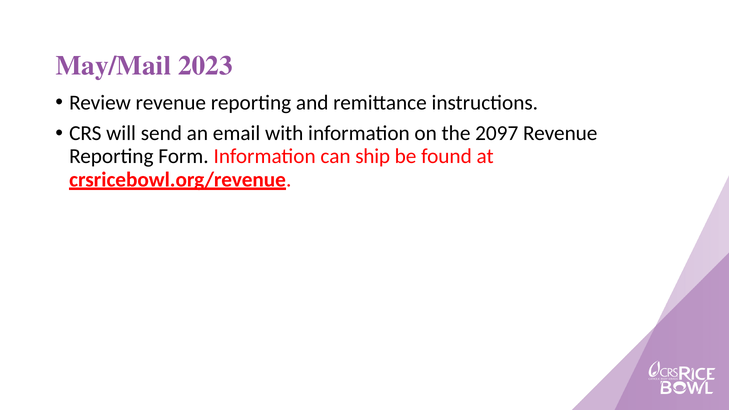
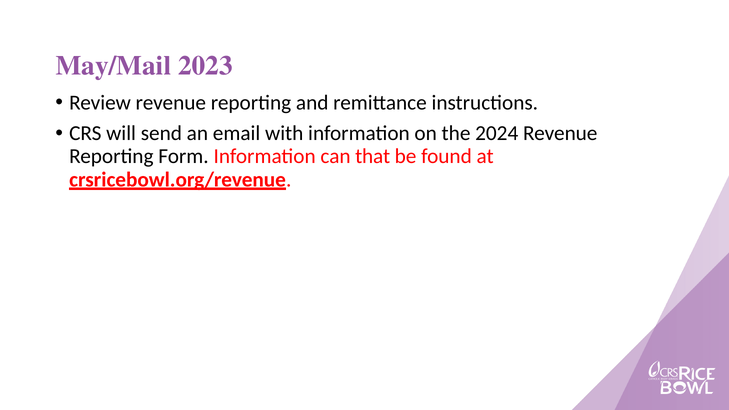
2097: 2097 -> 2024
ship: ship -> that
